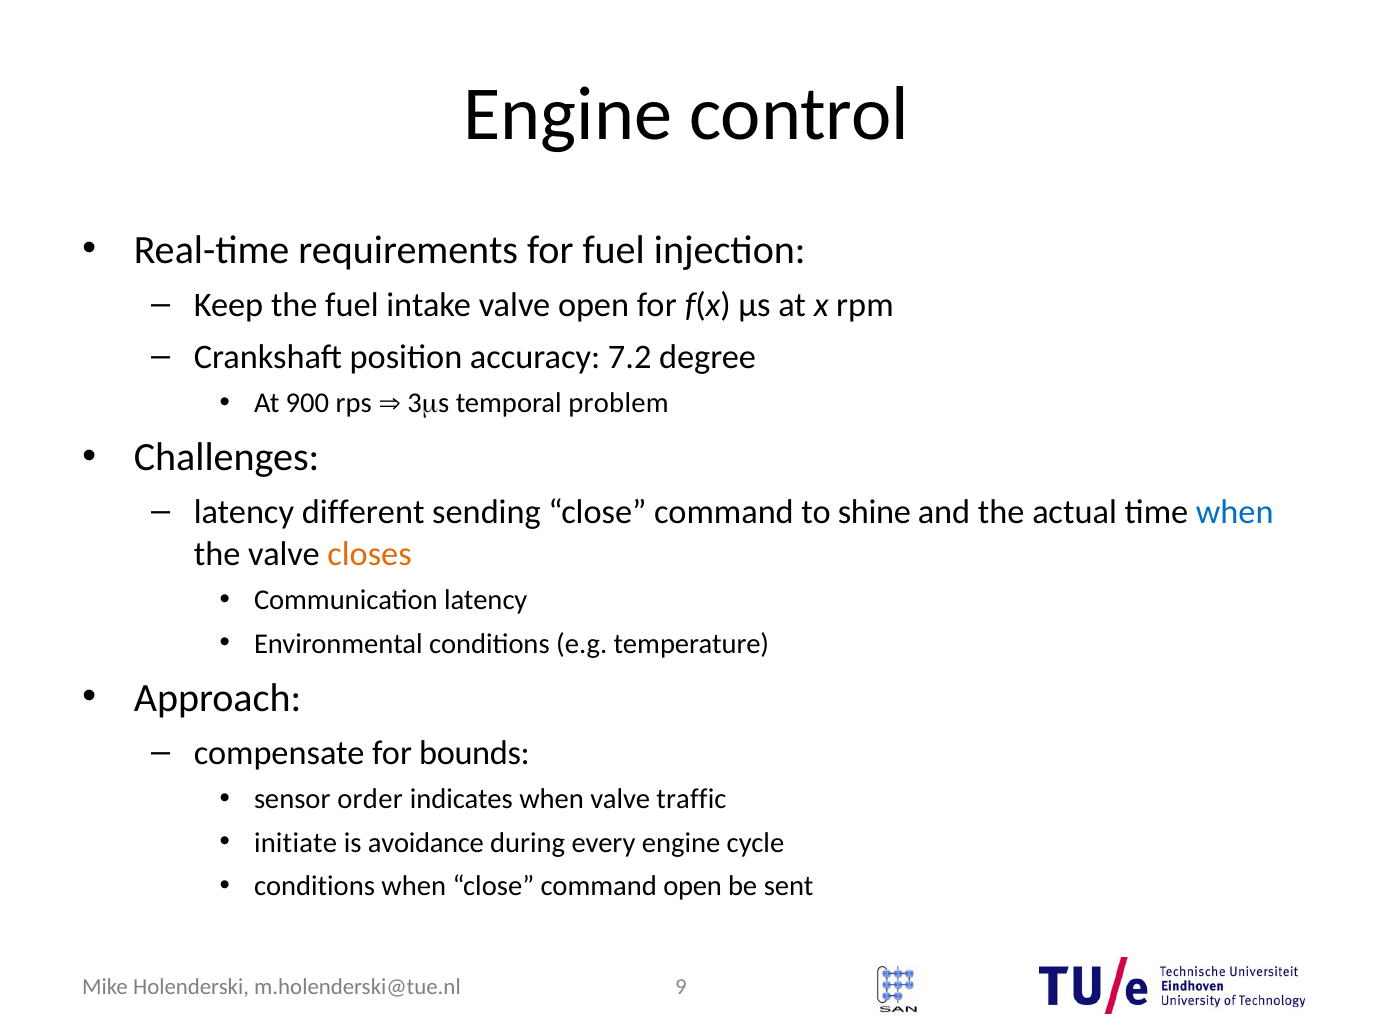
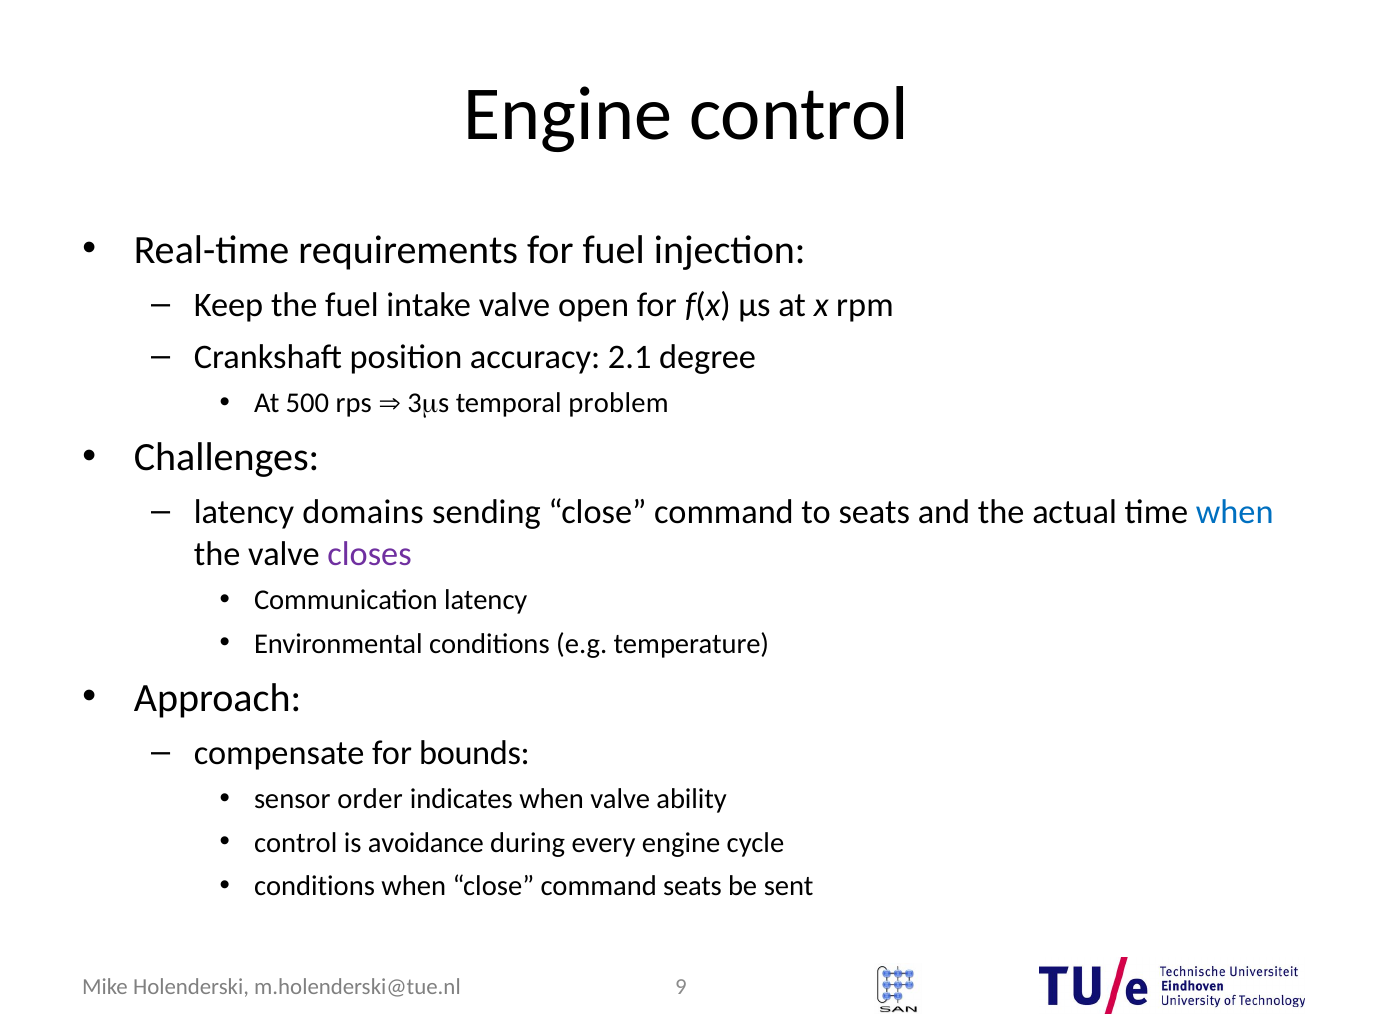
7.2: 7.2 -> 2.1
900: 900 -> 500
different: different -> domains
to shine: shine -> seats
closes colour: orange -> purple
traffic: traffic -> ability
initiate at (296, 843): initiate -> control
command open: open -> seats
